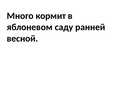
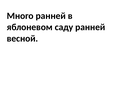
Много кормит: кормит -> ранней
